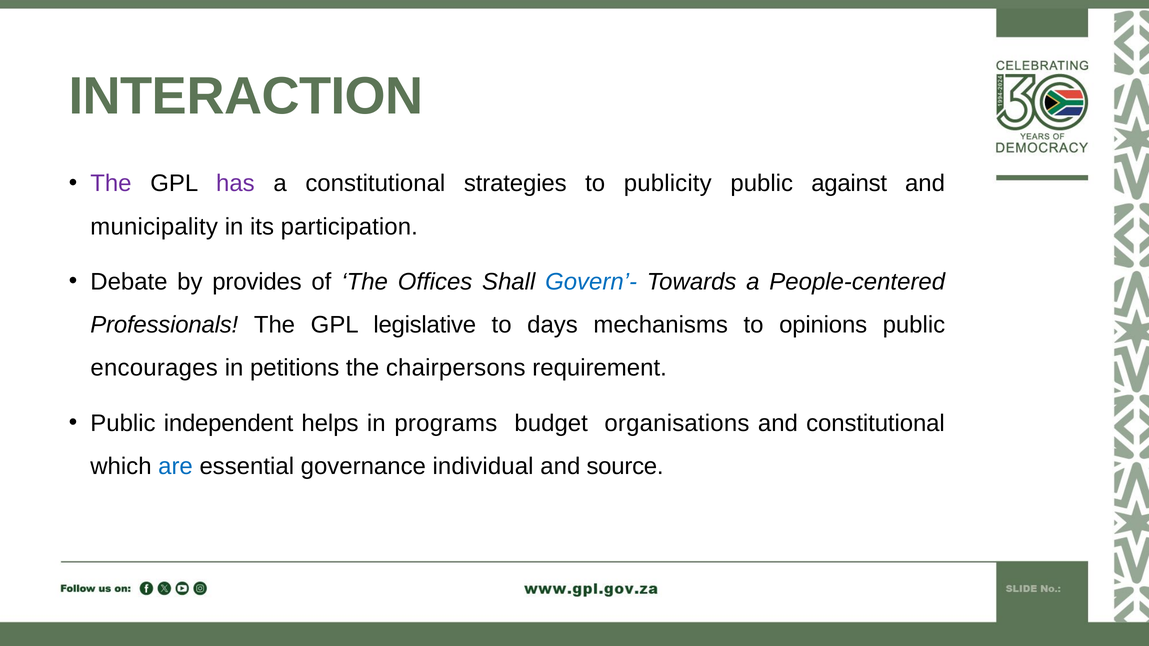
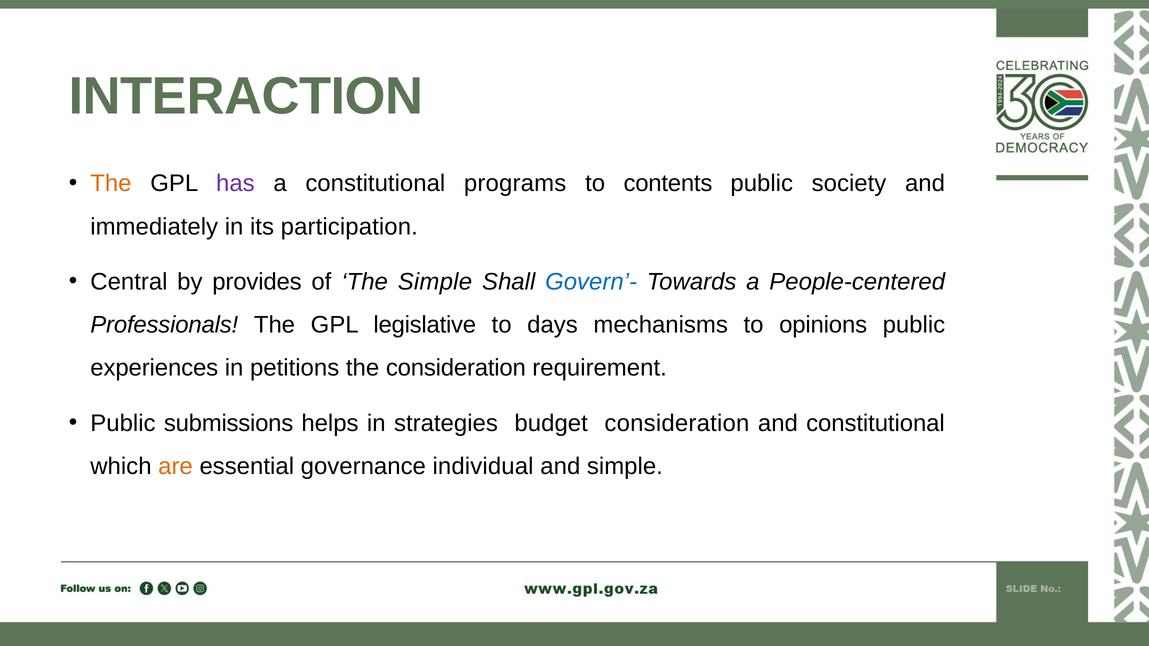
The at (111, 184) colour: purple -> orange
strategies: strategies -> programs
publicity: publicity -> contents
against: against -> society
municipality: municipality -> immediately
Debate: Debate -> Central
The Offices: Offices -> Simple
encourages: encourages -> experiences
the chairpersons: chairpersons -> consideration
independent: independent -> submissions
programs: programs -> strategies
budget organisations: organisations -> consideration
are colour: blue -> orange
and source: source -> simple
